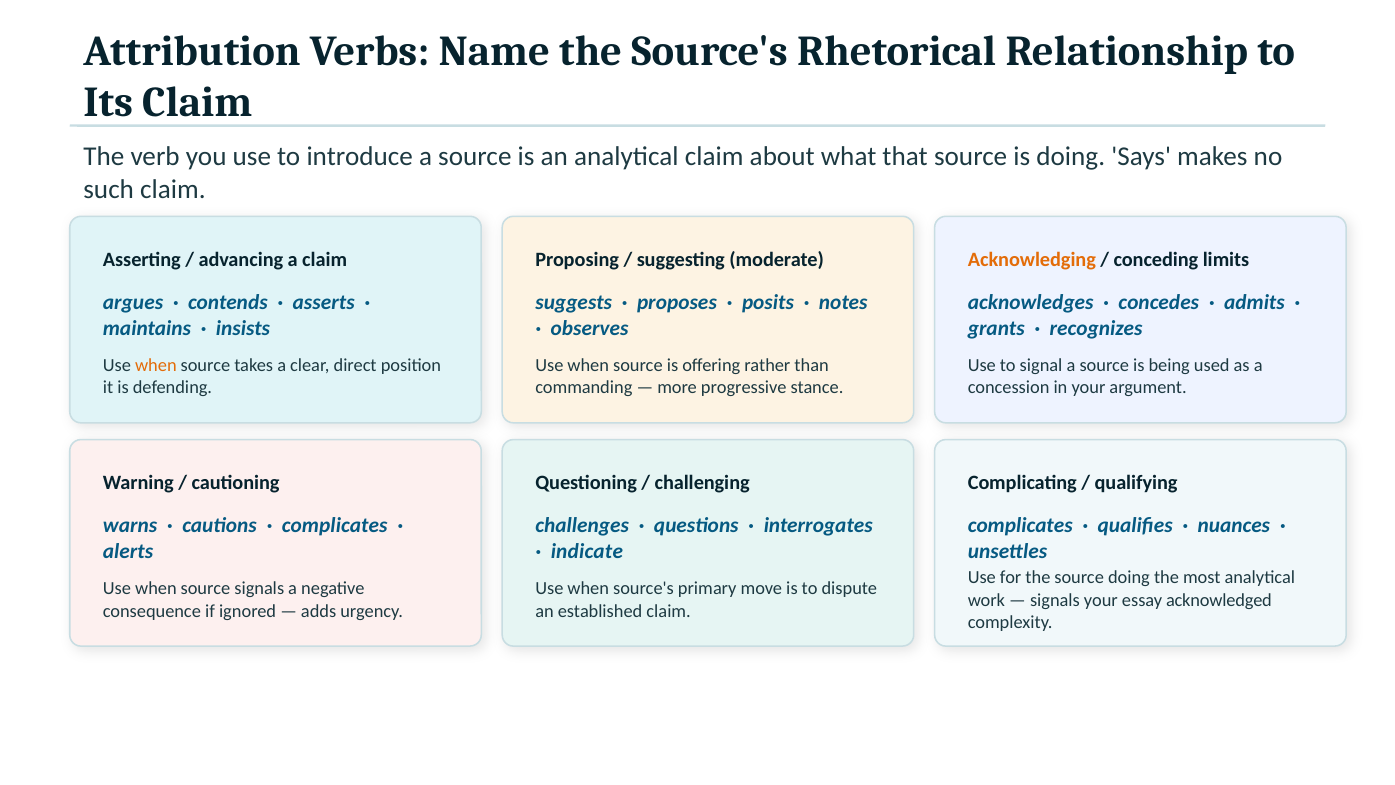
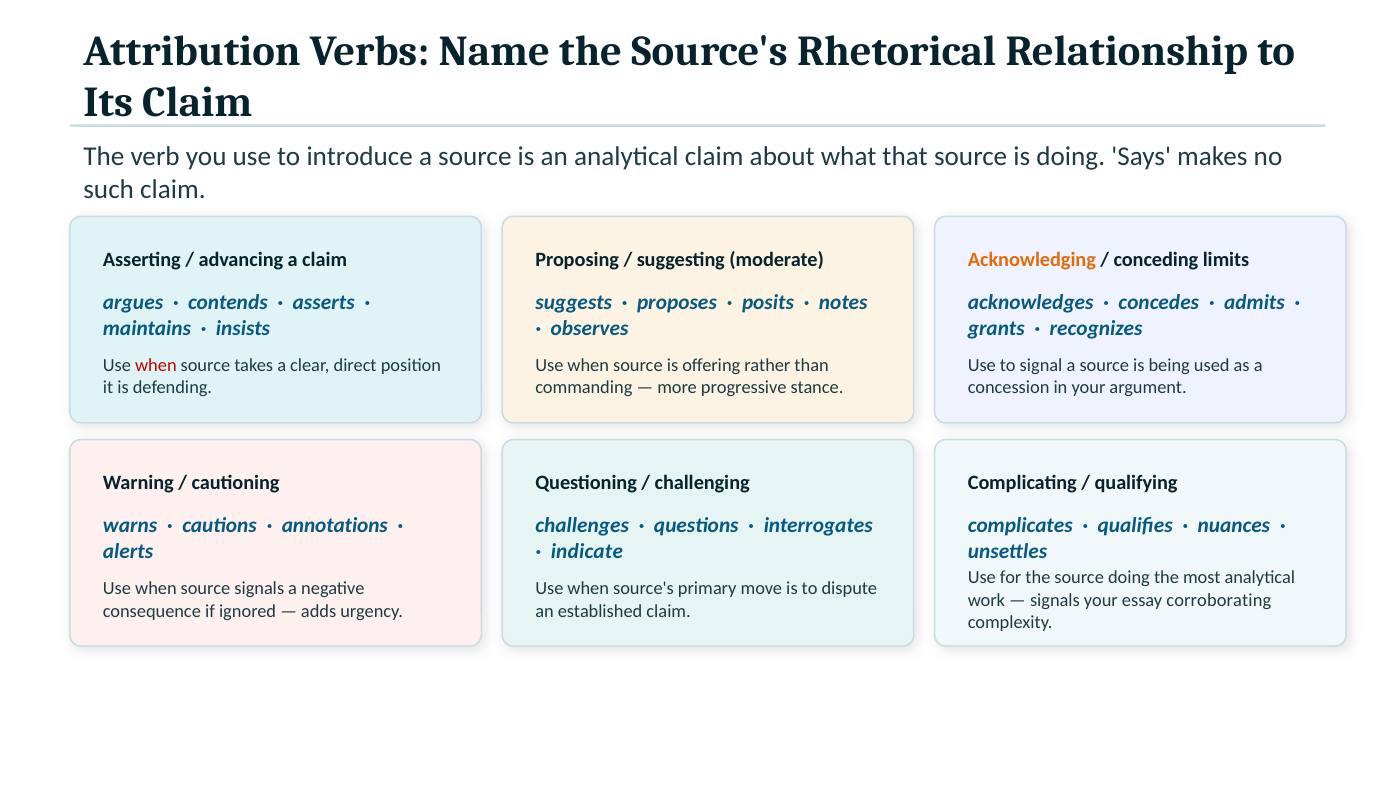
when at (156, 365) colour: orange -> red
complicates at (335, 526): complicates -> annotations
acknowledged: acknowledged -> corroborating
